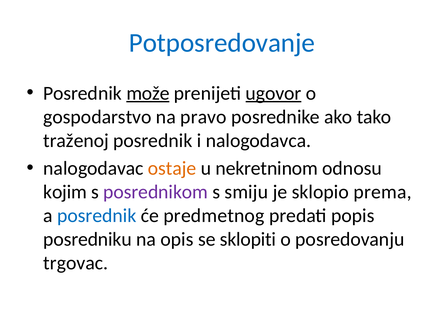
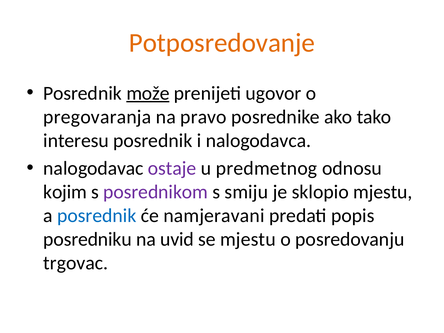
Potposredovanje colour: blue -> orange
ugovor underline: present -> none
gospodarstvo: gospodarstvo -> pregovaranja
traženoj: traženoj -> interesu
ostaje colour: orange -> purple
nekretninom: nekretninom -> predmetnog
sklopio prema: prema -> mjestu
predmetnog: predmetnog -> namjeravani
opis: opis -> uvid
se sklopiti: sklopiti -> mjestu
